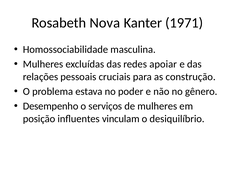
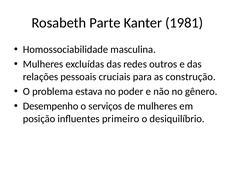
Nova: Nova -> Parte
1971: 1971 -> 1981
apoiar: apoiar -> outros
vinculam: vinculam -> primeiro
